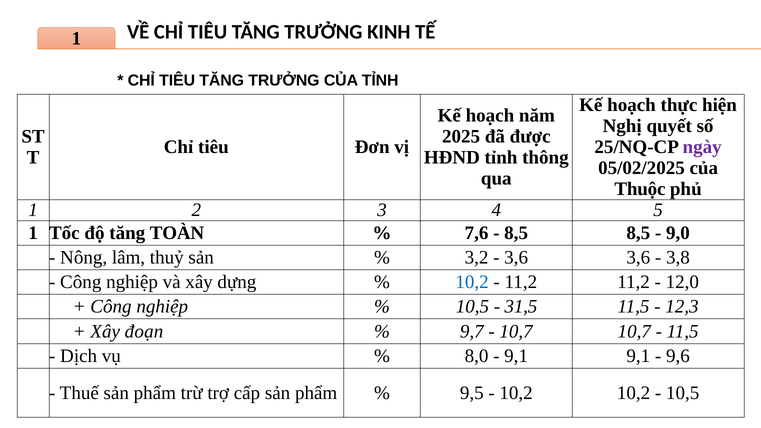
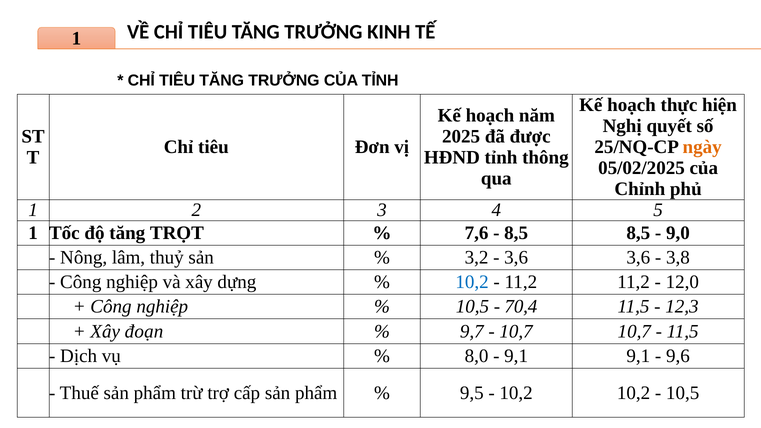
ngày colour: purple -> orange
Thuộc: Thuộc -> Chỉnh
TOÀN: TOÀN -> TRỌT
31,5: 31,5 -> 70,4
